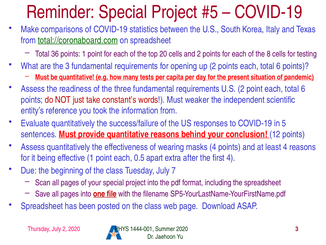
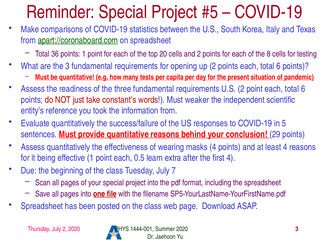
total://coronaboard.com: total://coronaboard.com -> apart://coronaboard.com
12: 12 -> 29
apart: apart -> learn
